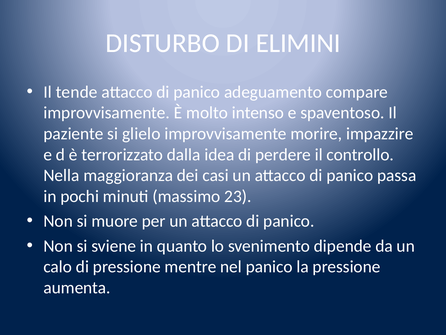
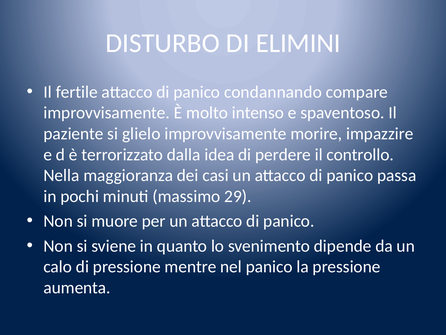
tende: tende -> fertile
adeguamento: adeguamento -> condannando
23: 23 -> 29
